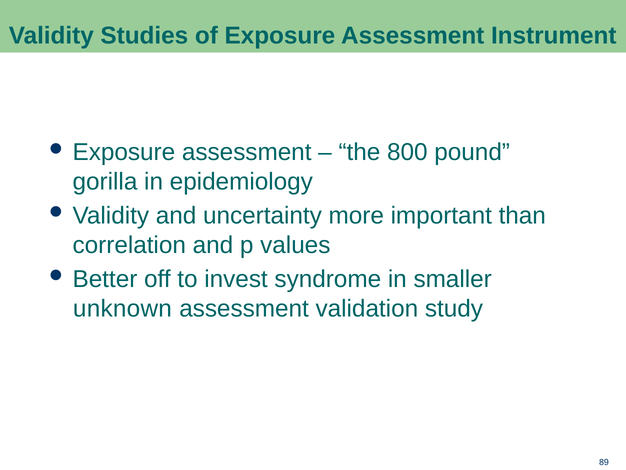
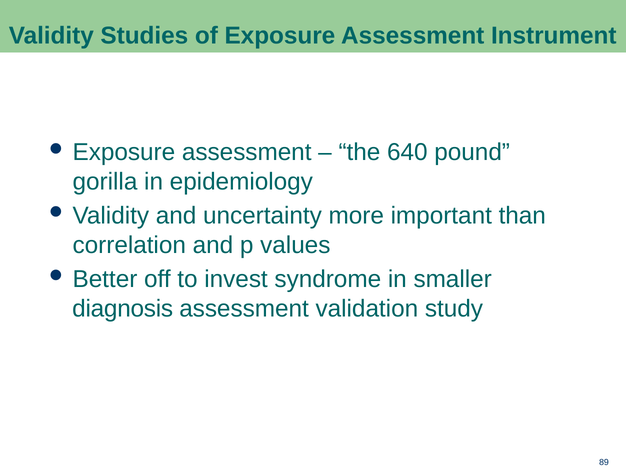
800: 800 -> 640
unknown: unknown -> diagnosis
